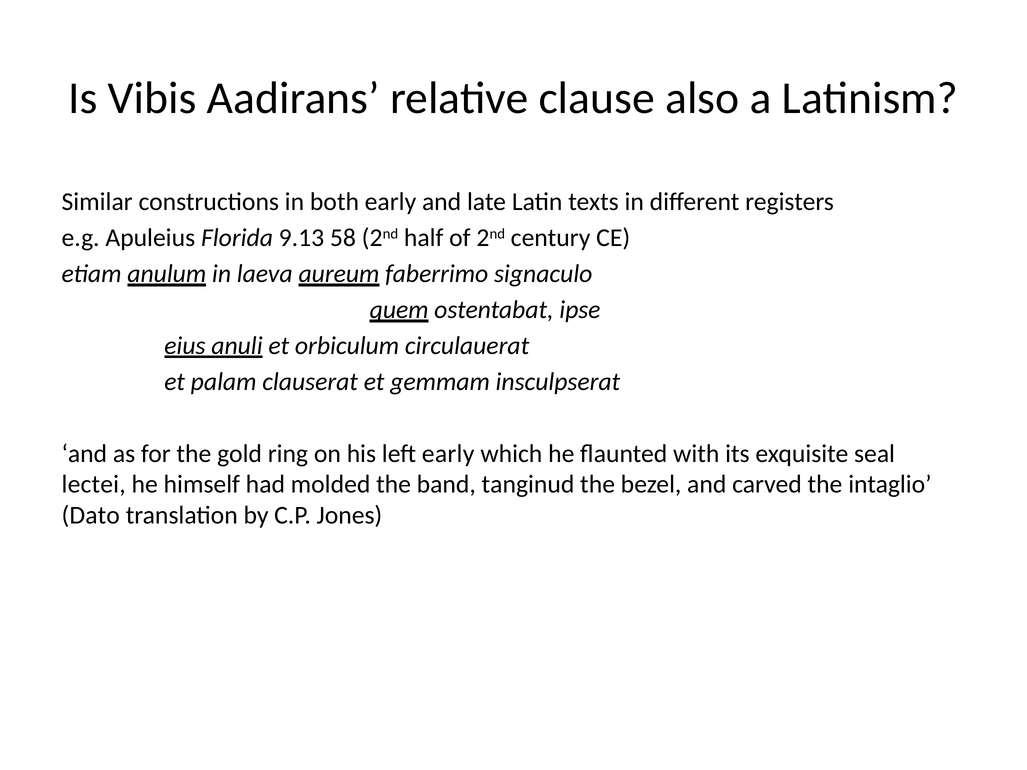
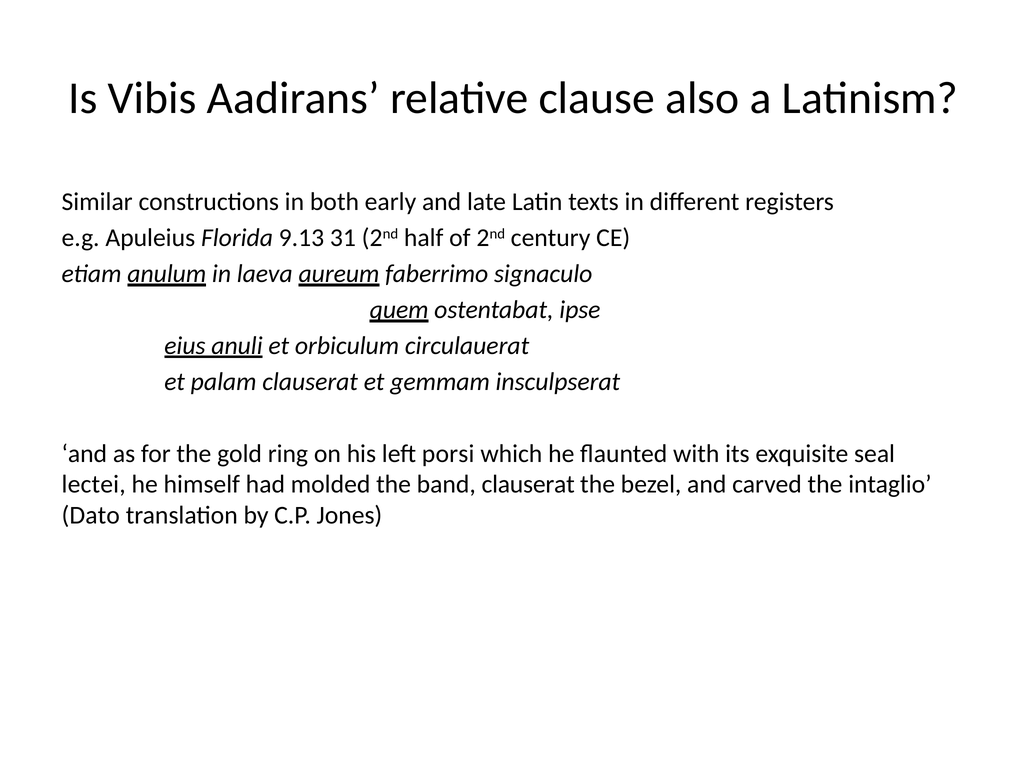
58: 58 -> 31
left early: early -> porsi
band tanginud: tanginud -> clauserat
